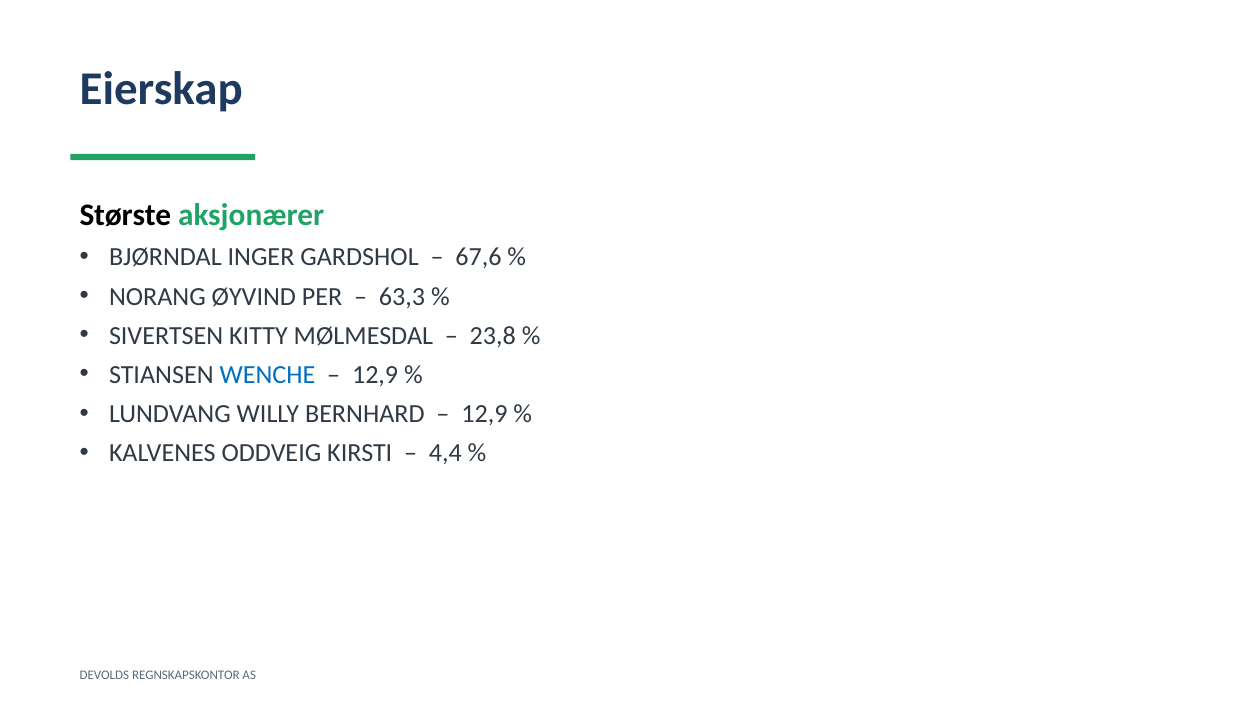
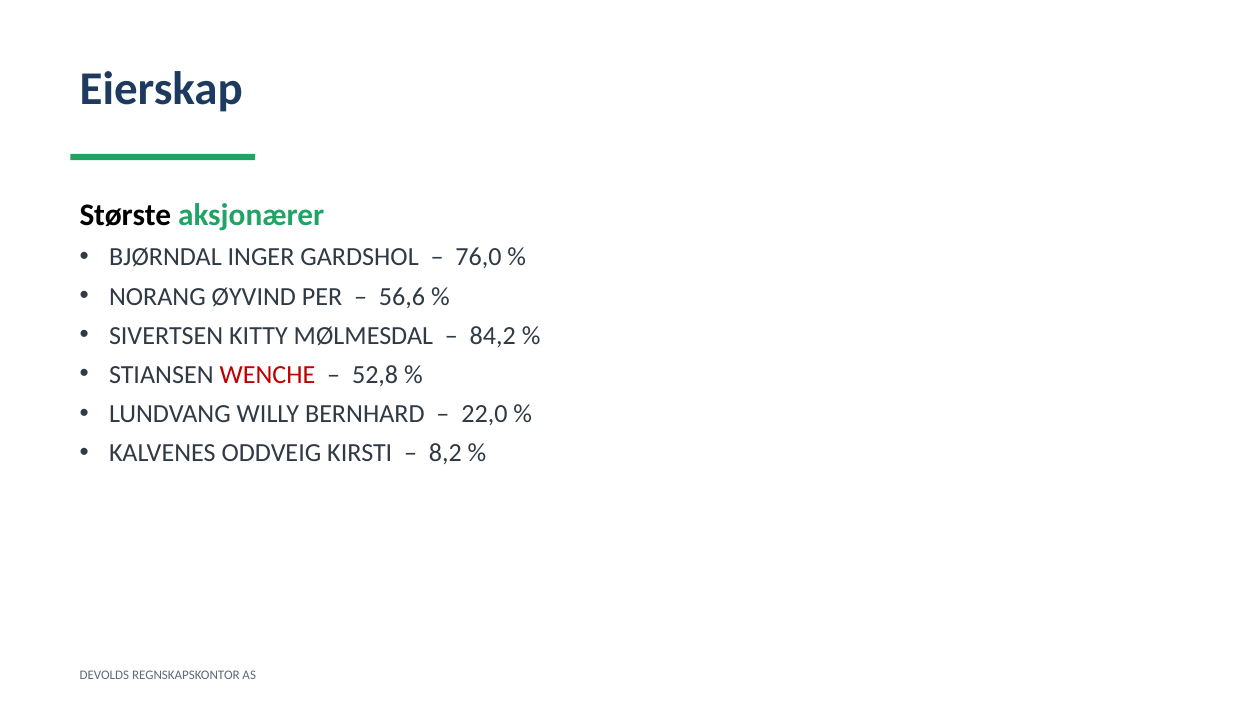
67,6: 67,6 -> 76,0
63,3: 63,3 -> 56,6
23,8: 23,8 -> 84,2
WENCHE colour: blue -> red
12,9 at (375, 375): 12,9 -> 52,8
12,9 at (484, 414): 12,9 -> 22,0
4,4: 4,4 -> 8,2
